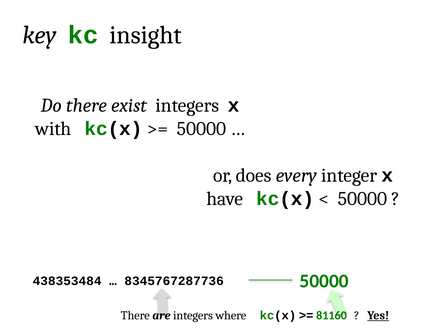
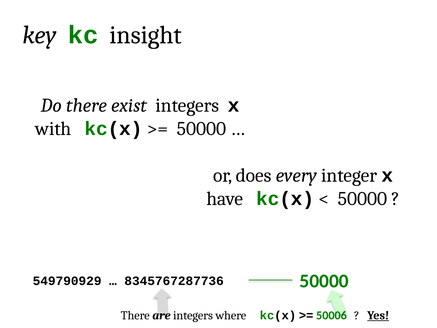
438353484: 438353484 -> 549790929
81160: 81160 -> 50006
